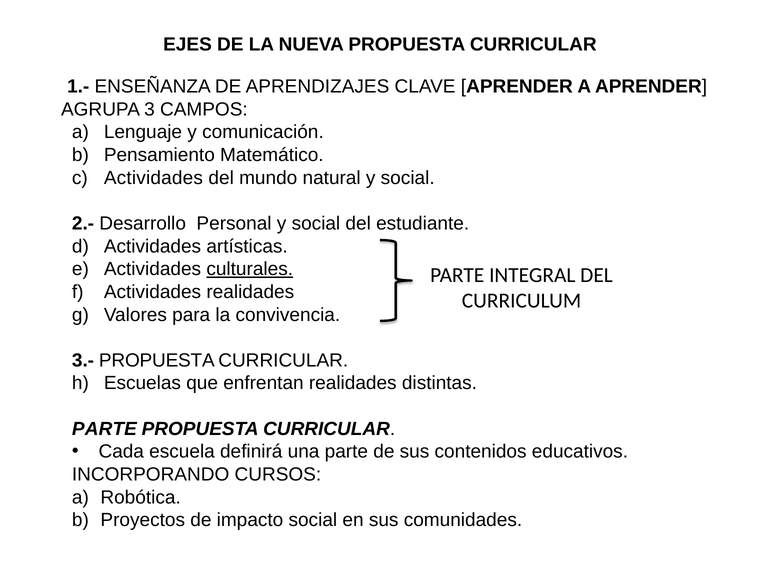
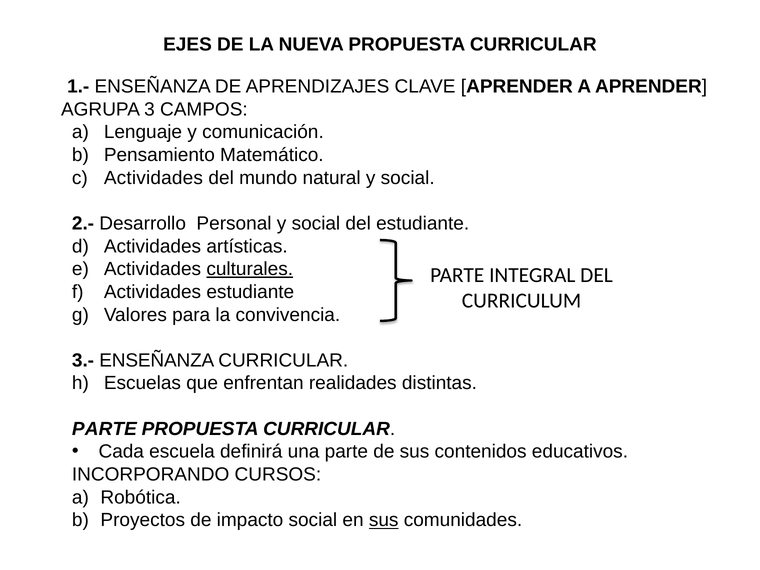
Actividades realidades: realidades -> estudiante
3.- PROPUESTA: PROPUESTA -> ENSEÑANZA
sus at (384, 520) underline: none -> present
